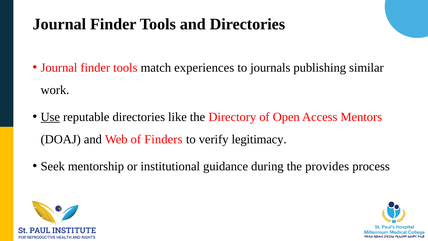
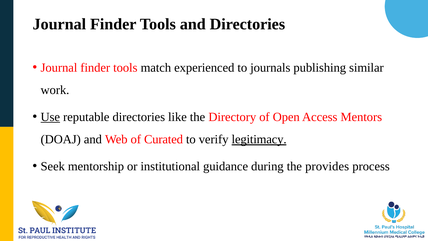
experiences: experiences -> experienced
Finders: Finders -> Curated
legitimacy underline: none -> present
